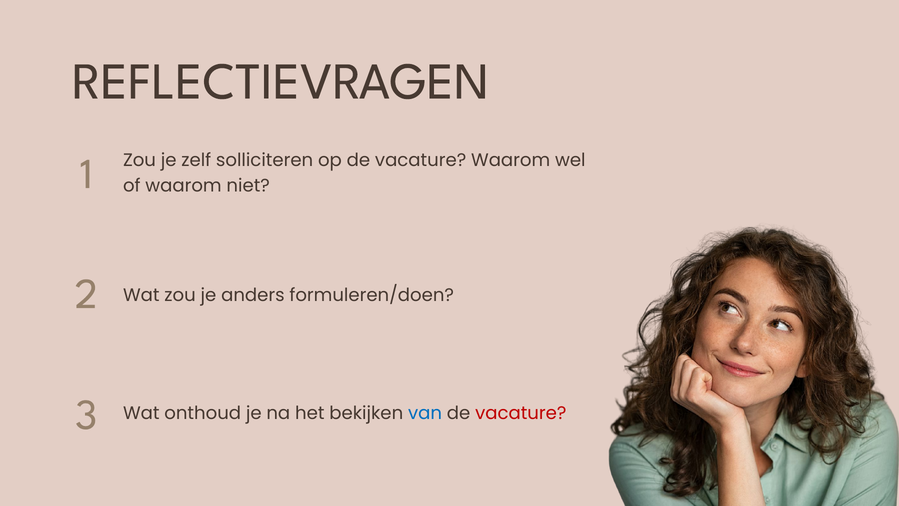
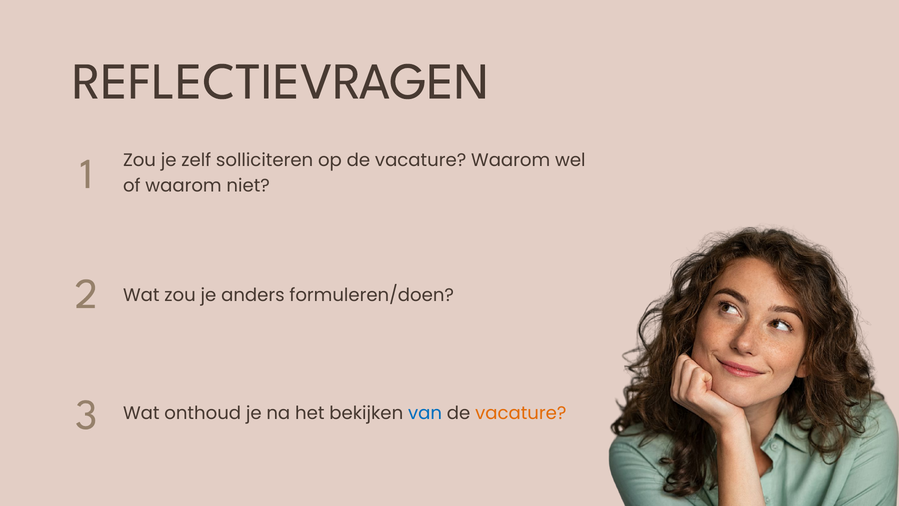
vacature at (521, 413) colour: red -> orange
